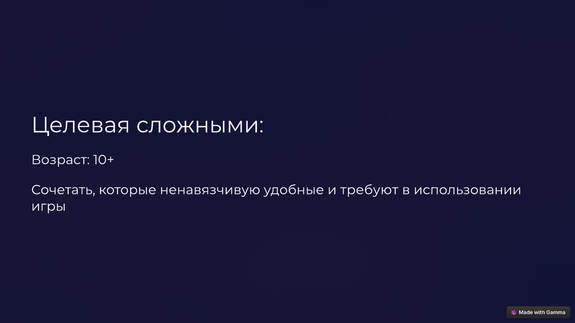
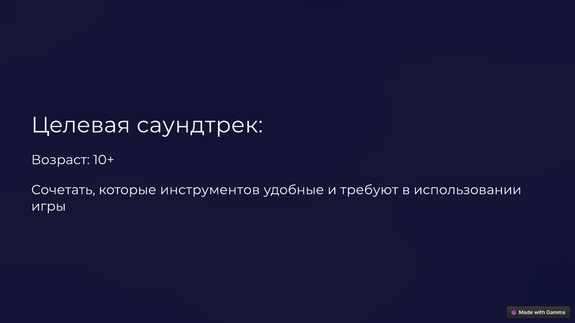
сложными: сложными -> саундтрек
ненавязчивую: ненавязчивую -> инструментов
